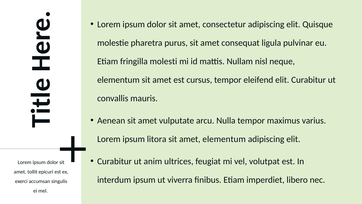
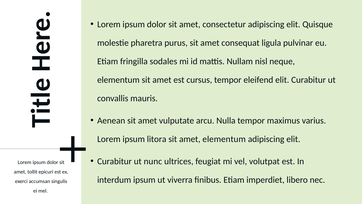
molesti: molesti -> sodales
anim: anim -> nunc
